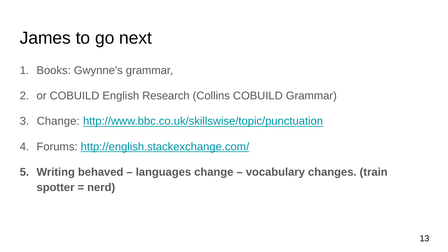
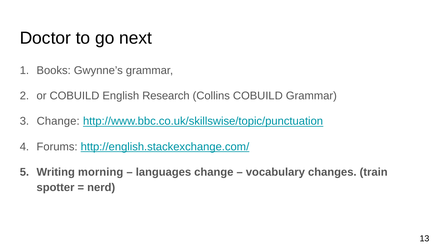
James: James -> Doctor
behaved: behaved -> morning
